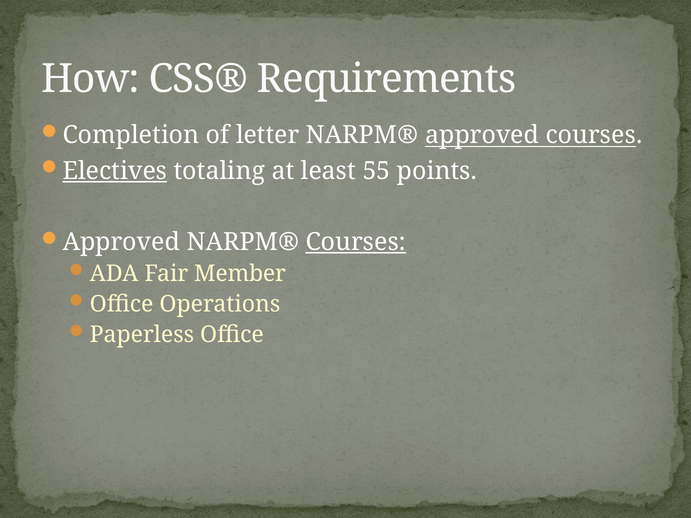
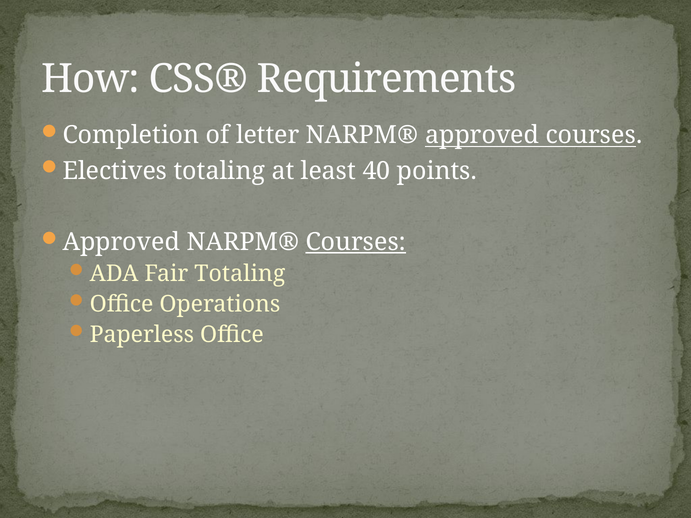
Electives underline: present -> none
55: 55 -> 40
Fair Member: Member -> Totaling
